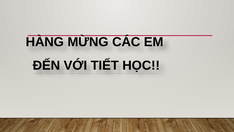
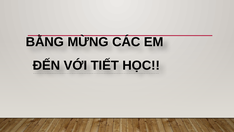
HÀNG: HÀNG -> BẰNG
